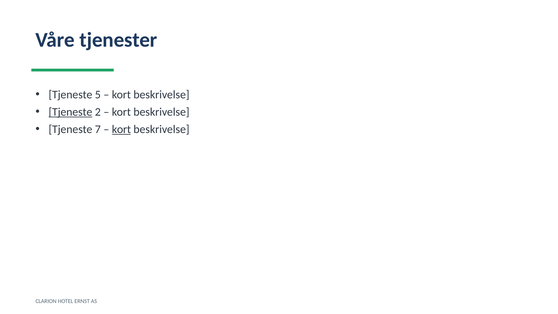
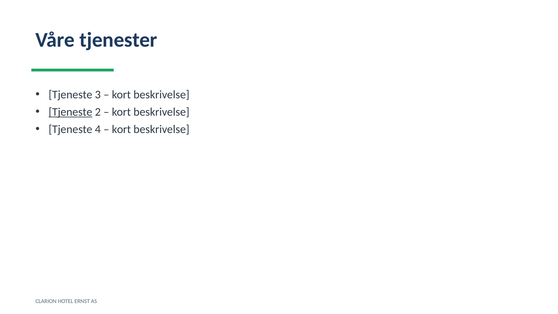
5: 5 -> 3
7: 7 -> 4
kort at (121, 129) underline: present -> none
